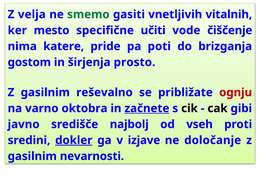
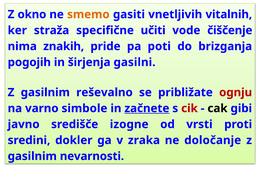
velja: velja -> okno
smemo colour: green -> orange
mesto: mesto -> straža
katere: katere -> znakih
gostom: gostom -> pogojih
prosto: prosto -> gasilni
oktobra: oktobra -> simbole
cik colour: black -> red
najbolj: najbolj -> izogne
vseh: vseh -> vrsti
dokler underline: present -> none
izjave: izjave -> zraka
